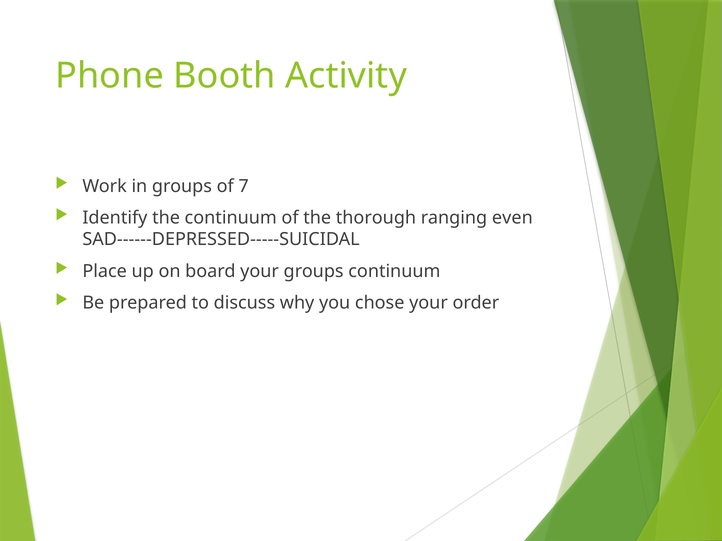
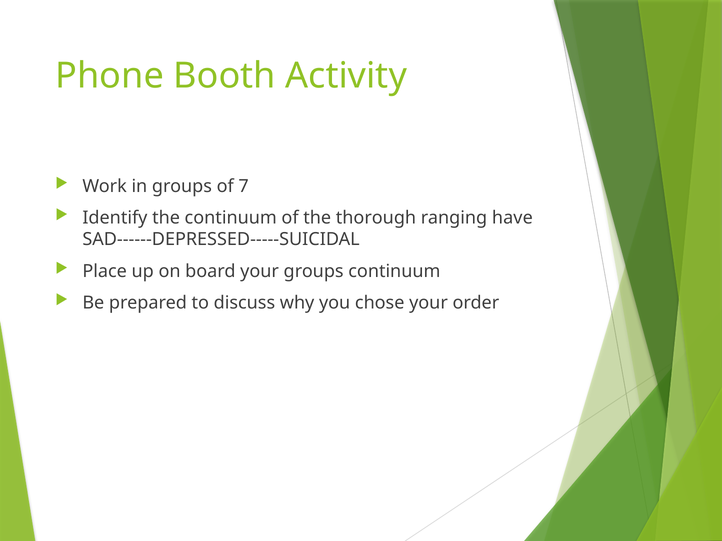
even: even -> have
